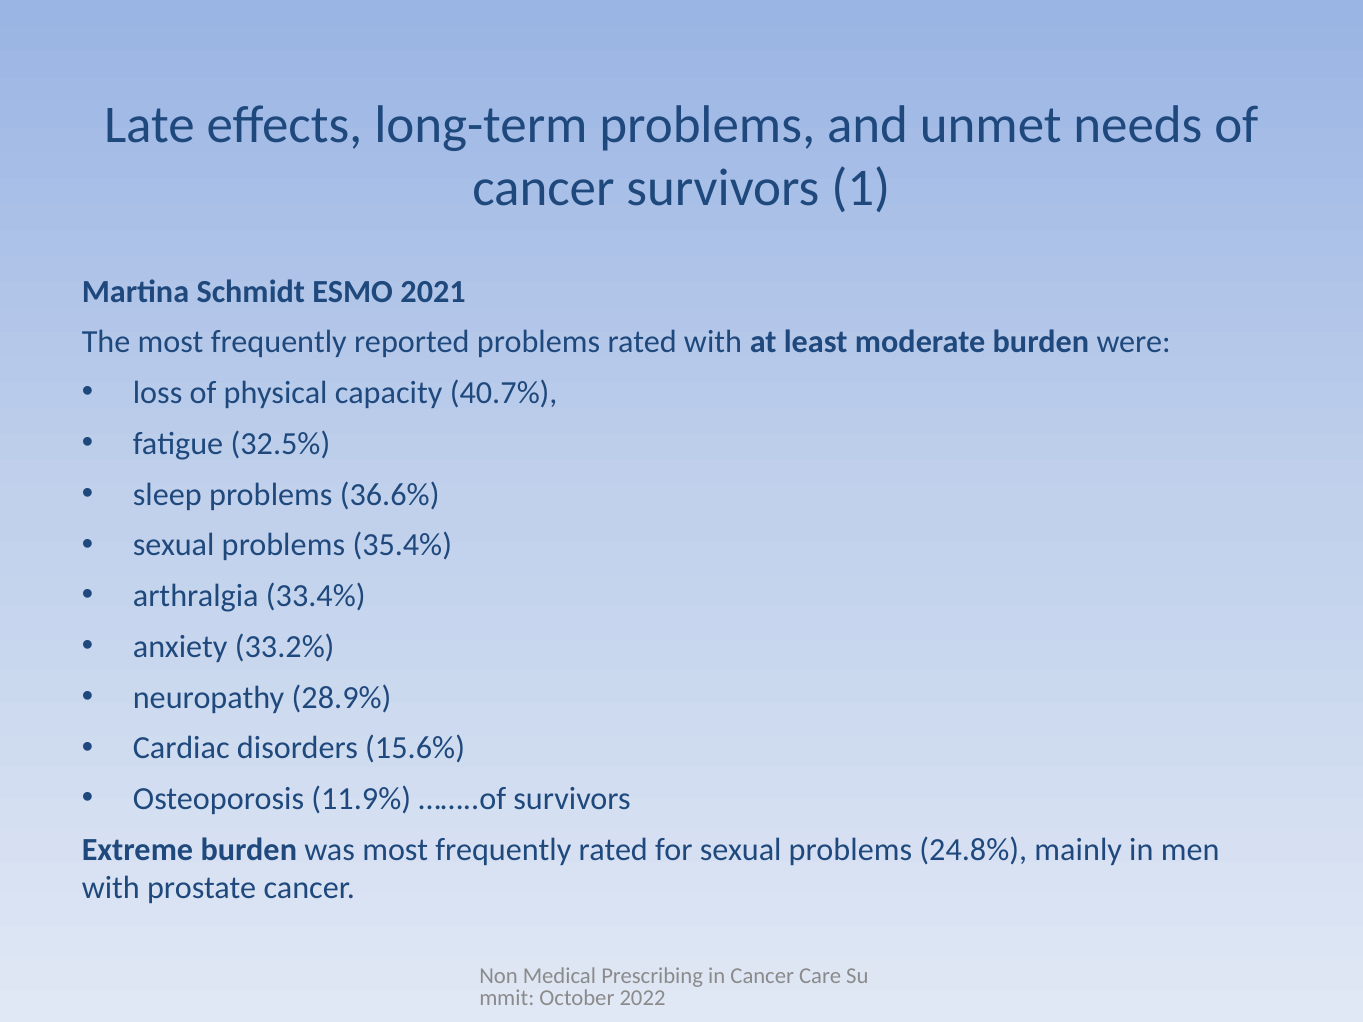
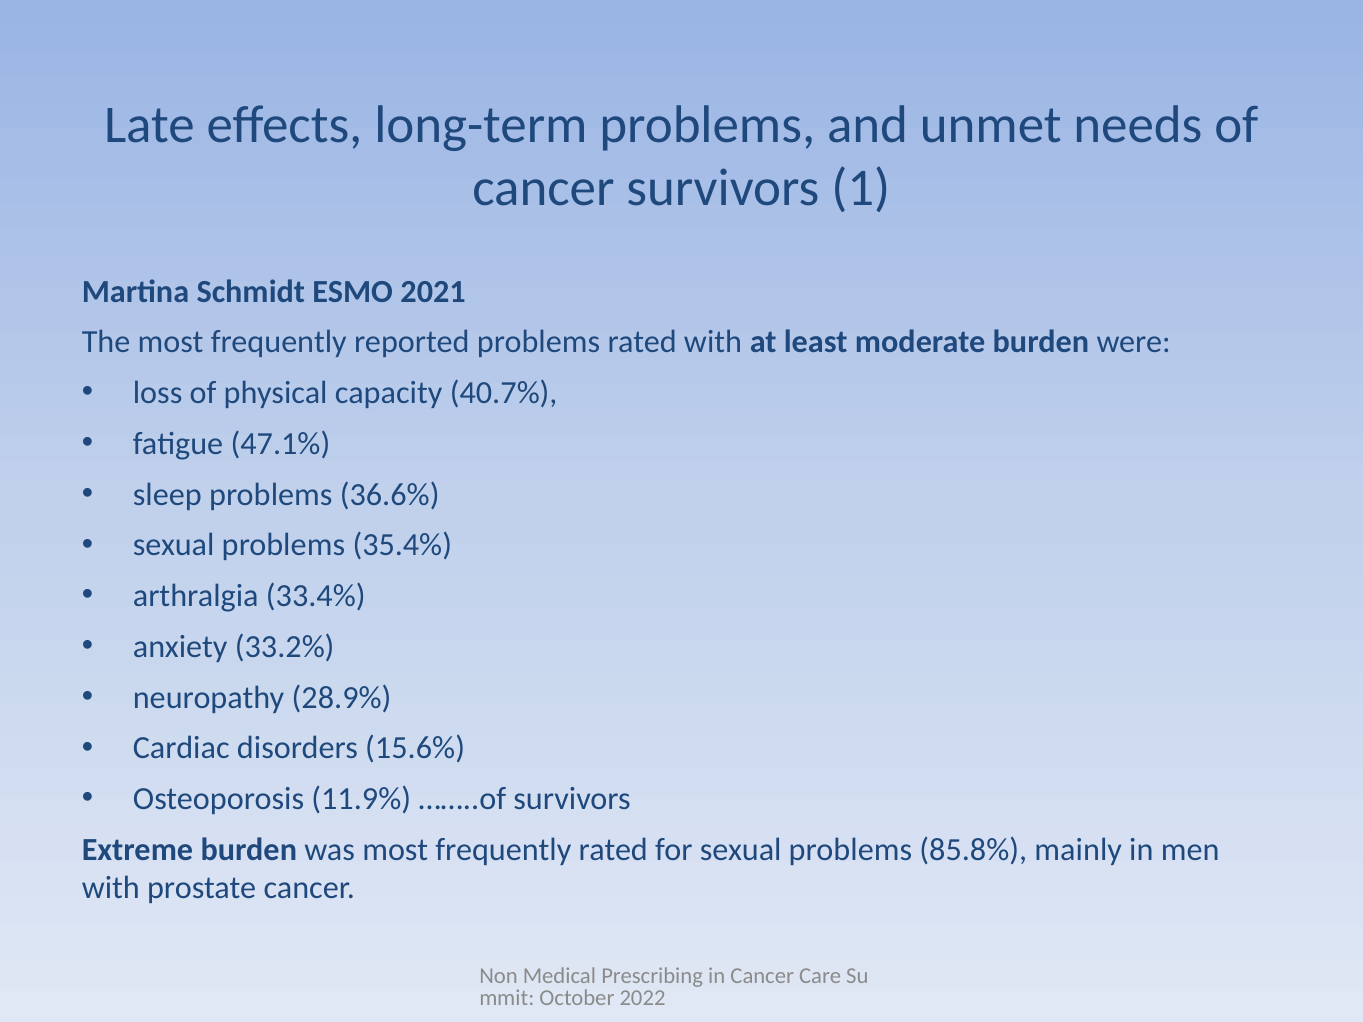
32.5%: 32.5% -> 47.1%
24.8%: 24.8% -> 85.8%
